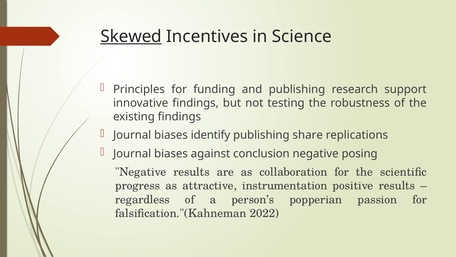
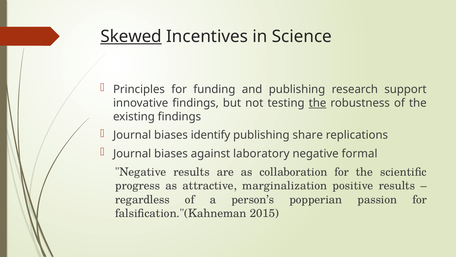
the at (318, 103) underline: none -> present
conclusion: conclusion -> laboratory
posing: posing -> formal
instrumentation: instrumentation -> marginalization
2022: 2022 -> 2015
